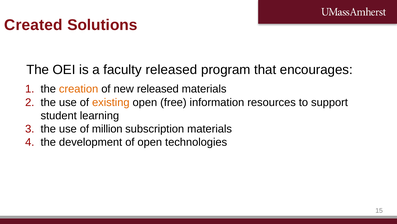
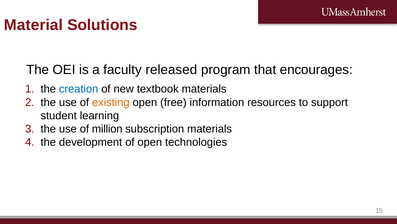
Created: Created -> Material
creation colour: orange -> blue
new released: released -> textbook
